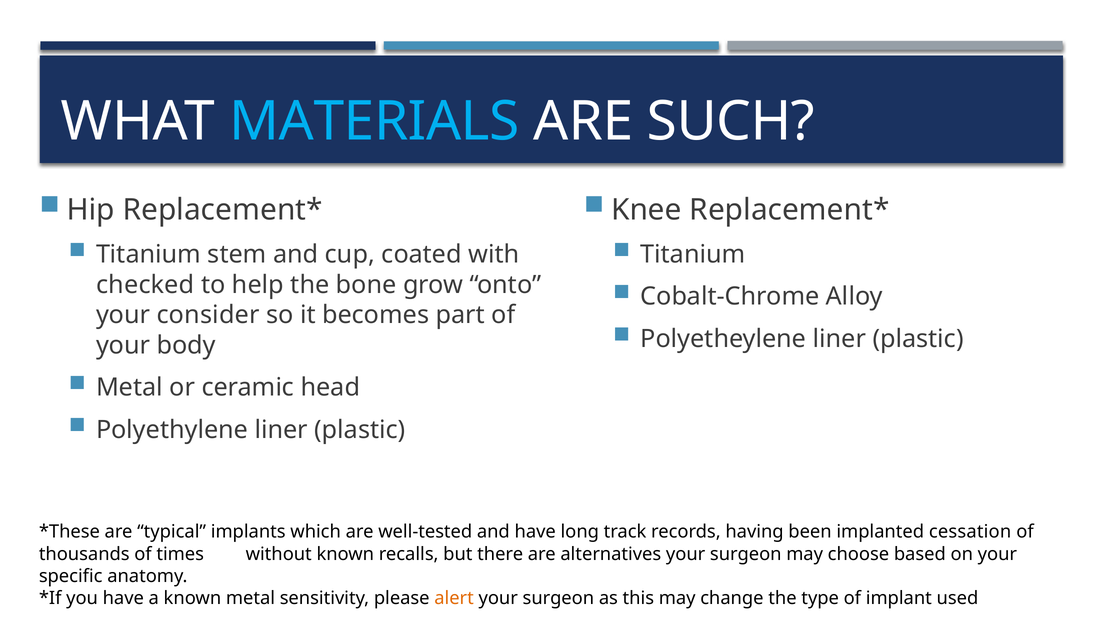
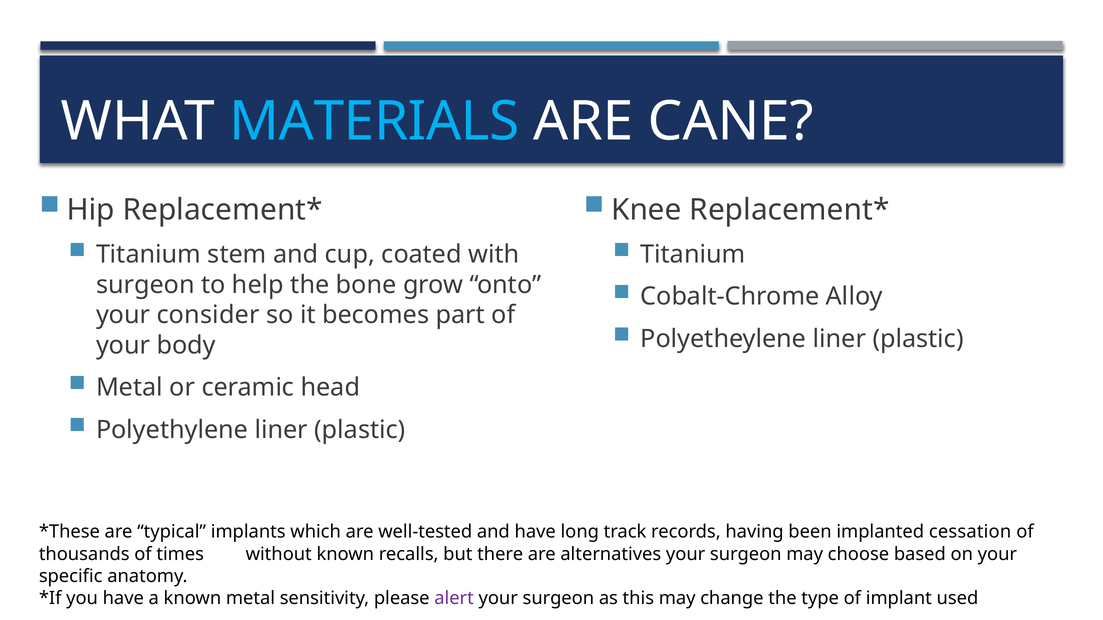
SUCH: SUCH -> CANE
checked at (145, 285): checked -> surgeon
alert colour: orange -> purple
